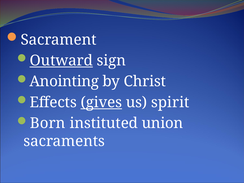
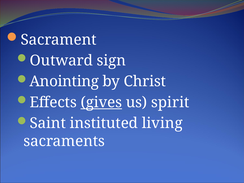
Outward underline: present -> none
Born: Born -> Saint
union: union -> living
